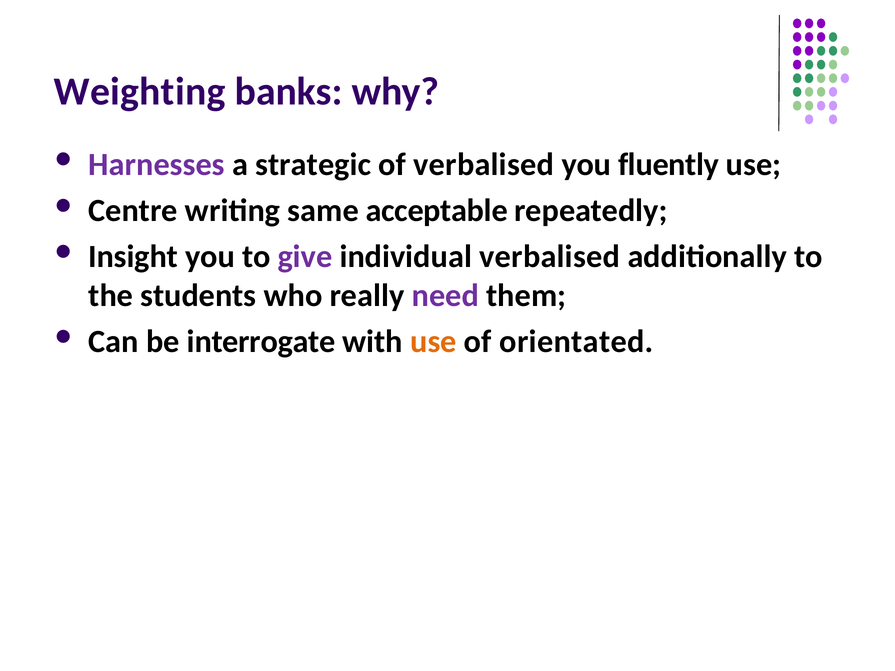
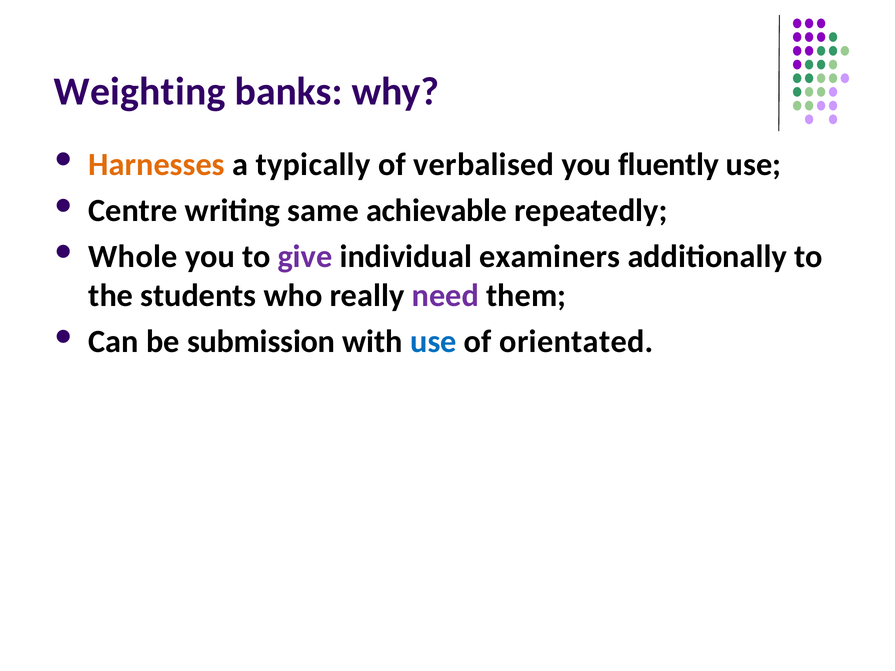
Harnesses colour: purple -> orange
strategic: strategic -> typically
acceptable: acceptable -> achievable
Insight: Insight -> Whole
individual verbalised: verbalised -> examiners
interrogate: interrogate -> submission
use at (433, 342) colour: orange -> blue
